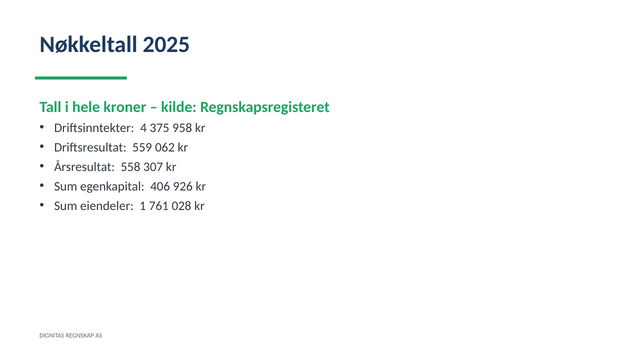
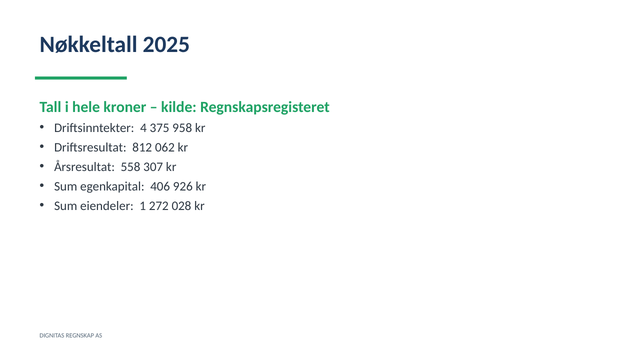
559: 559 -> 812
761: 761 -> 272
